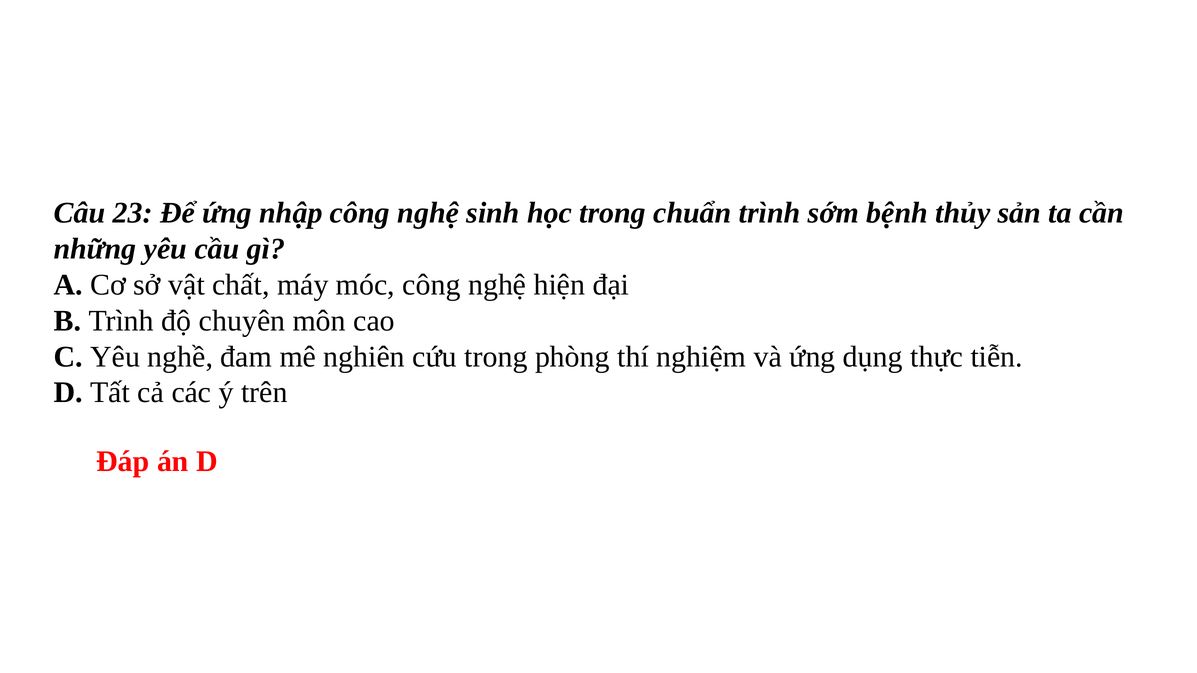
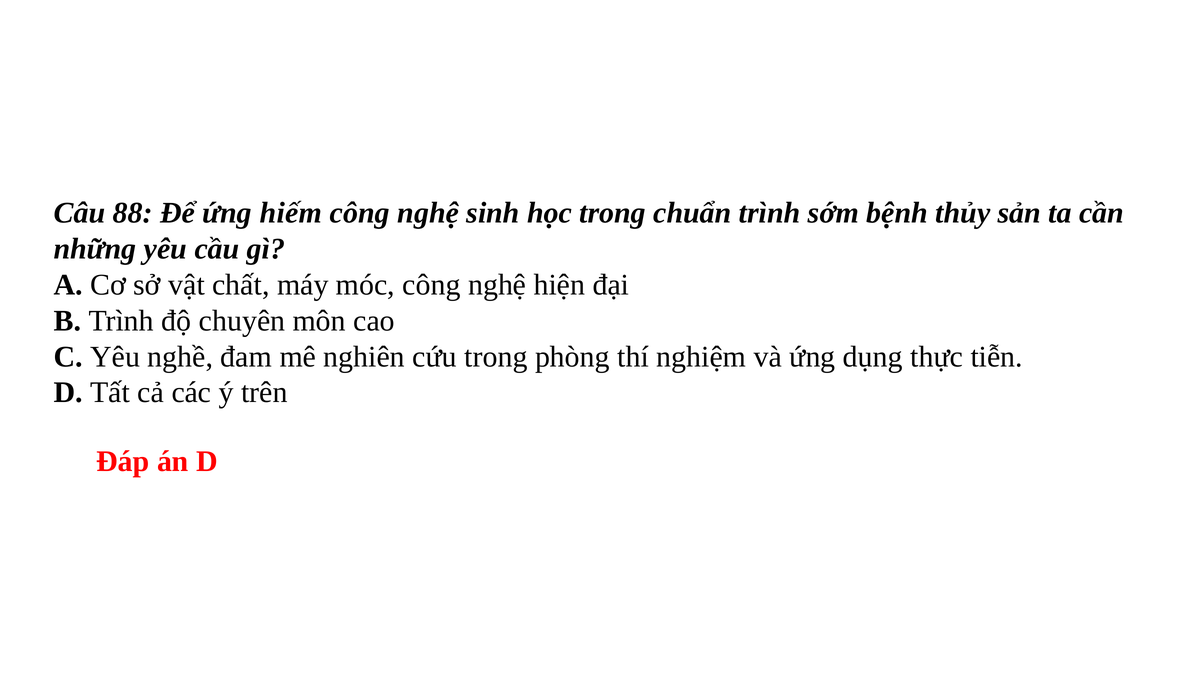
23: 23 -> 88
nhập: nhập -> hiếm
